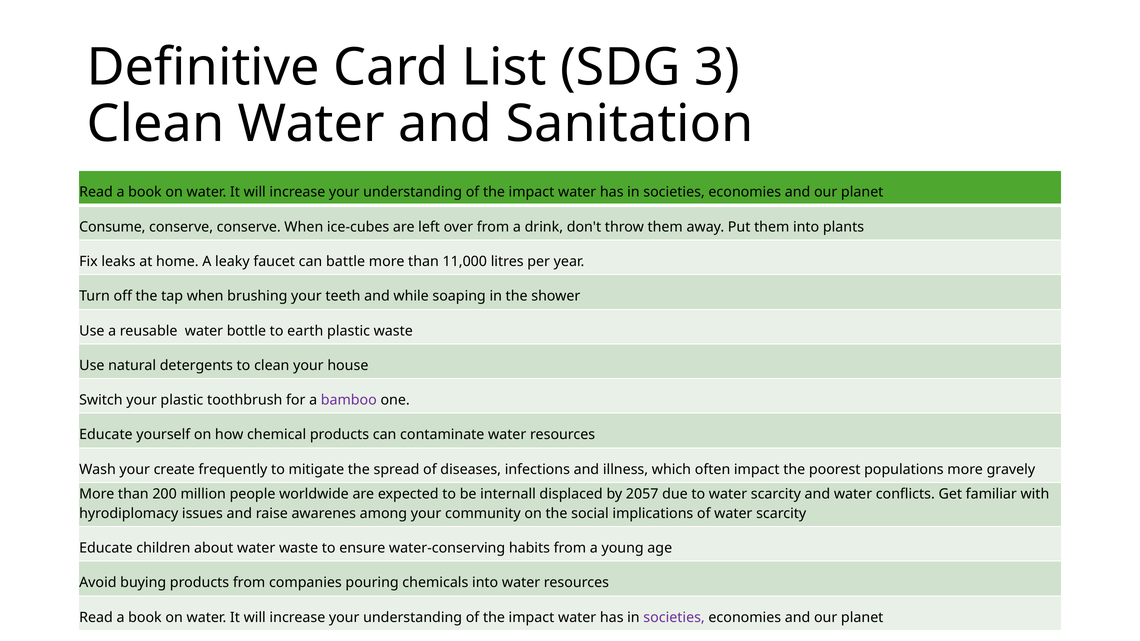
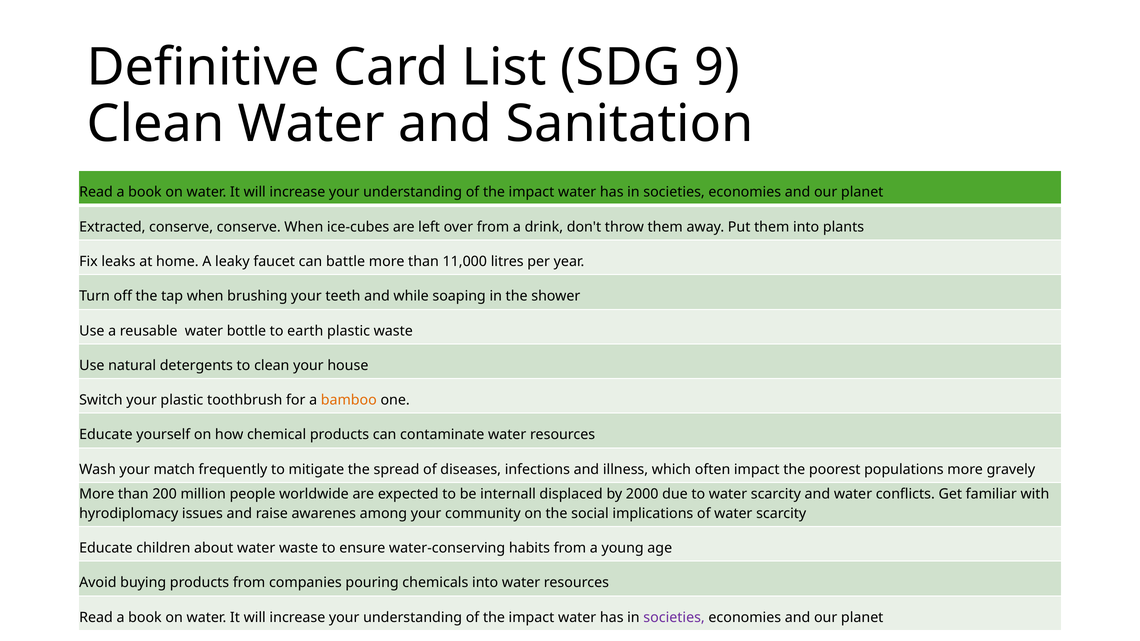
3: 3 -> 9
Consume: Consume -> Extracted
bamboo colour: purple -> orange
create: create -> match
2057: 2057 -> 2000
